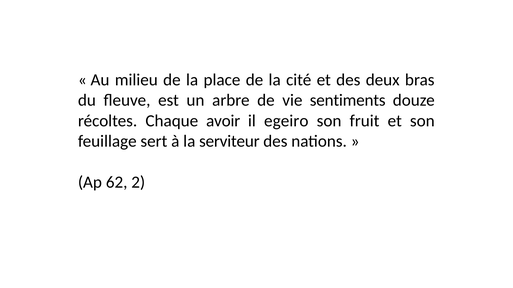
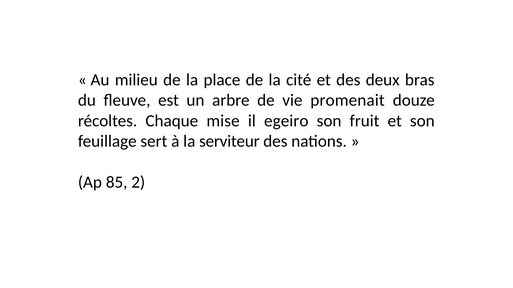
sentiments: sentiments -> promenait
avoir: avoir -> mise
62: 62 -> 85
